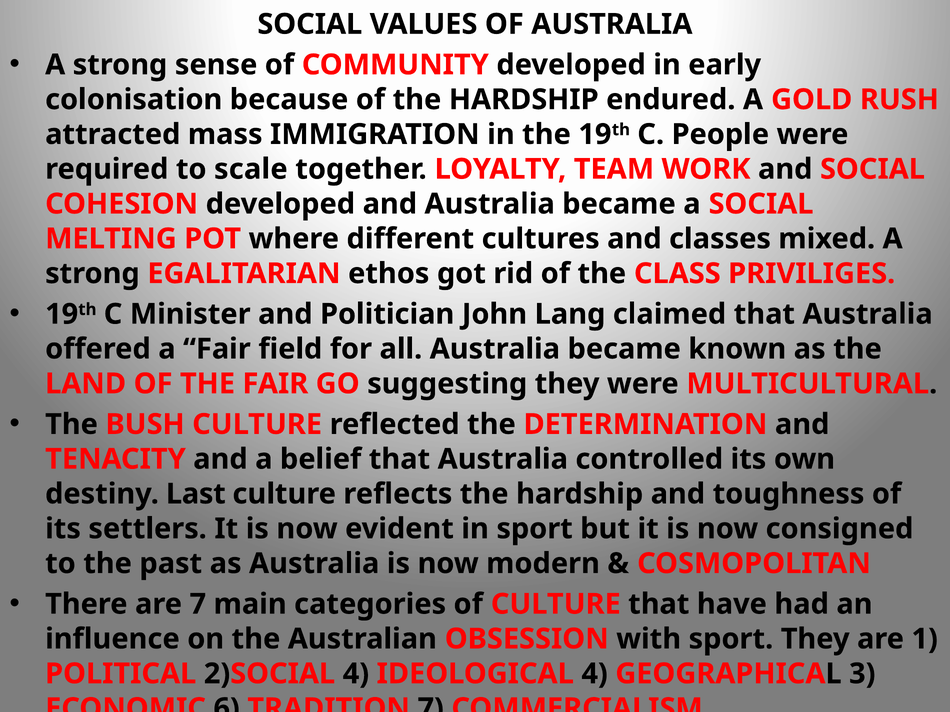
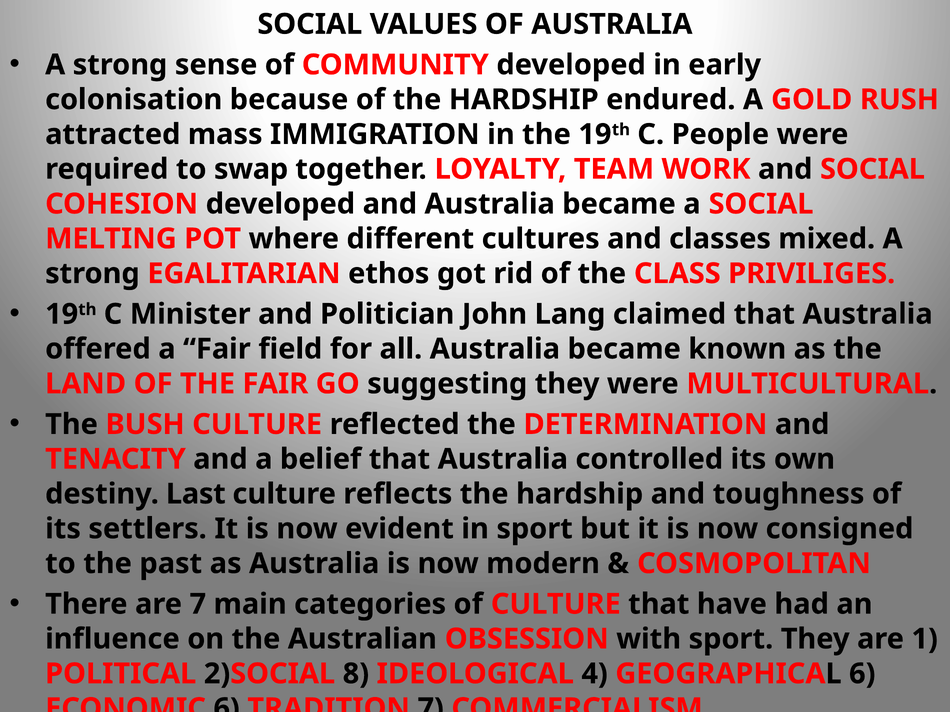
scale: scale -> swap
2)SOCIAL 4: 4 -> 8
GEOGRAPHICAL 3: 3 -> 6
